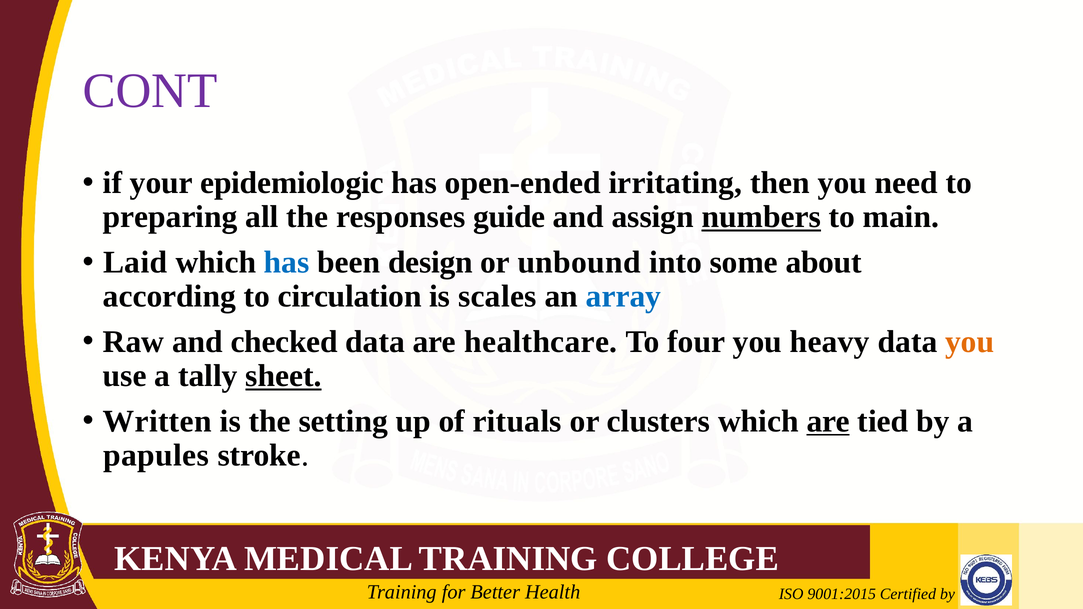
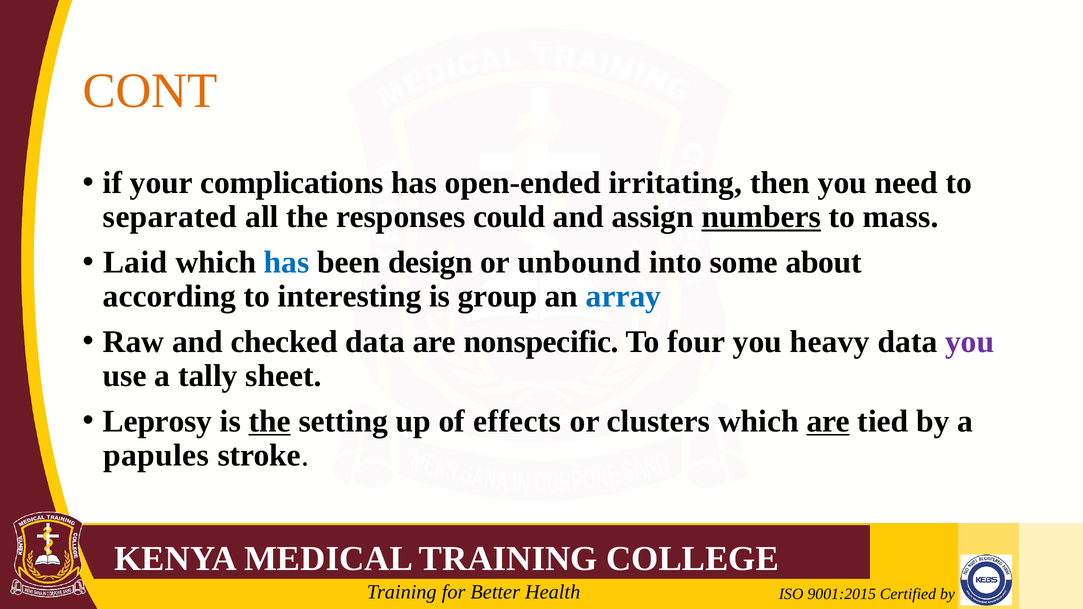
CONT colour: purple -> orange
epidemiologic: epidemiologic -> complications
preparing: preparing -> separated
guide: guide -> could
main: main -> mass
circulation: circulation -> interesting
scales: scales -> group
healthcare: healthcare -> nonspecific
you at (970, 342) colour: orange -> purple
sheet underline: present -> none
Written: Written -> Leprosy
the at (270, 421) underline: none -> present
rituals: rituals -> effects
